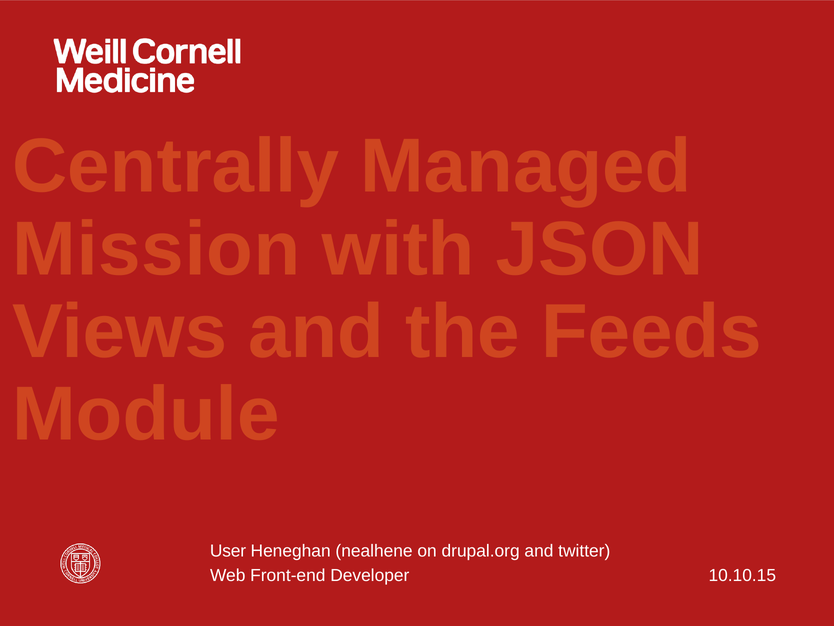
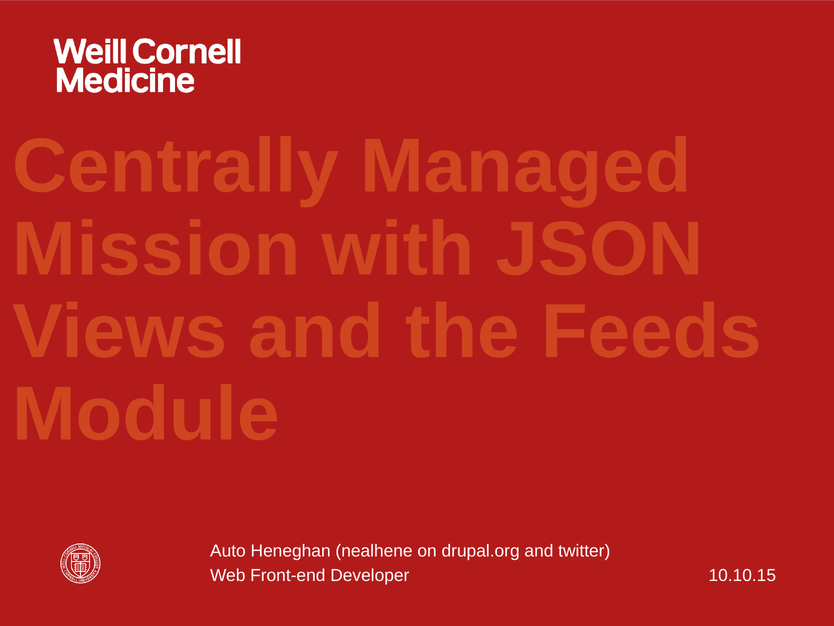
User: User -> Auto
